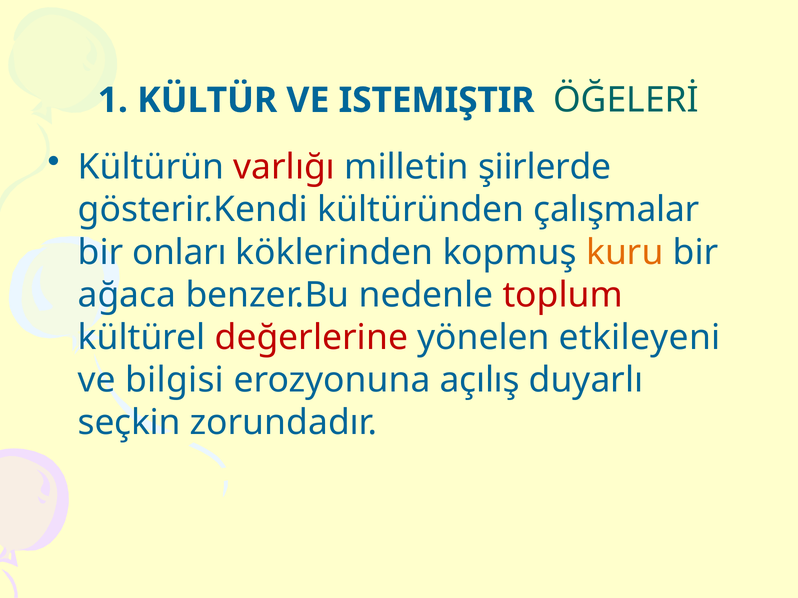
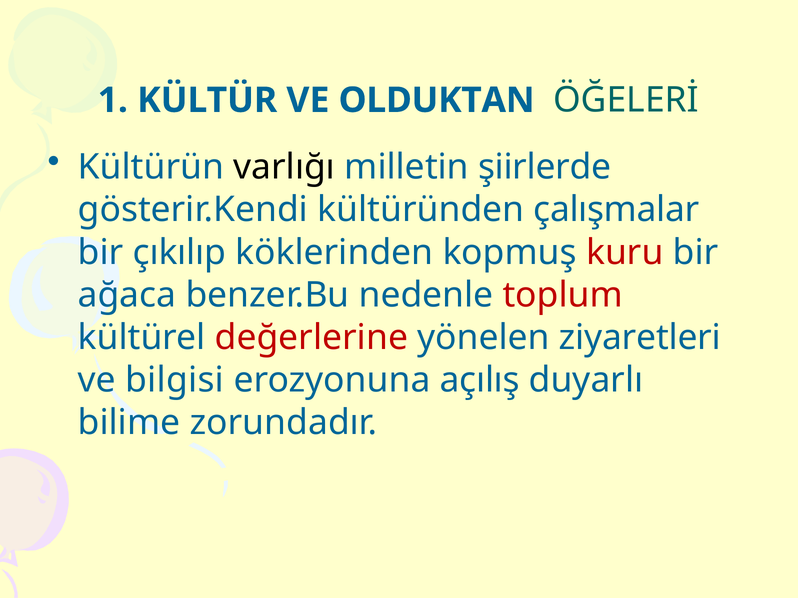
ISTEMIŞTIR: ISTEMIŞTIR -> OLDUKTAN
varlığı colour: red -> black
onları: onları -> çıkılıp
kuru colour: orange -> red
etkileyeni: etkileyeni -> ziyaretleri
seçkin: seçkin -> bilime
